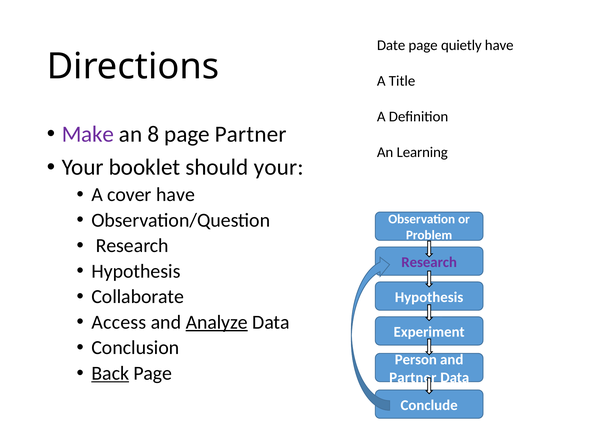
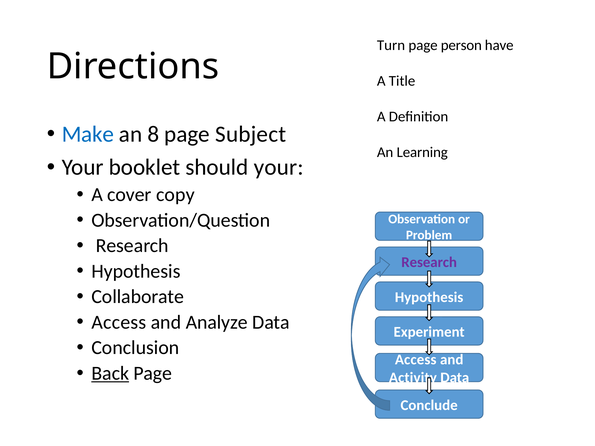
Date: Date -> Turn
quietly: quietly -> person
Make colour: purple -> blue
page Partner: Partner -> Subject
cover have: have -> copy
Analyze underline: present -> none
Person at (416, 360): Person -> Access
Partner at (413, 378): Partner -> Activity
